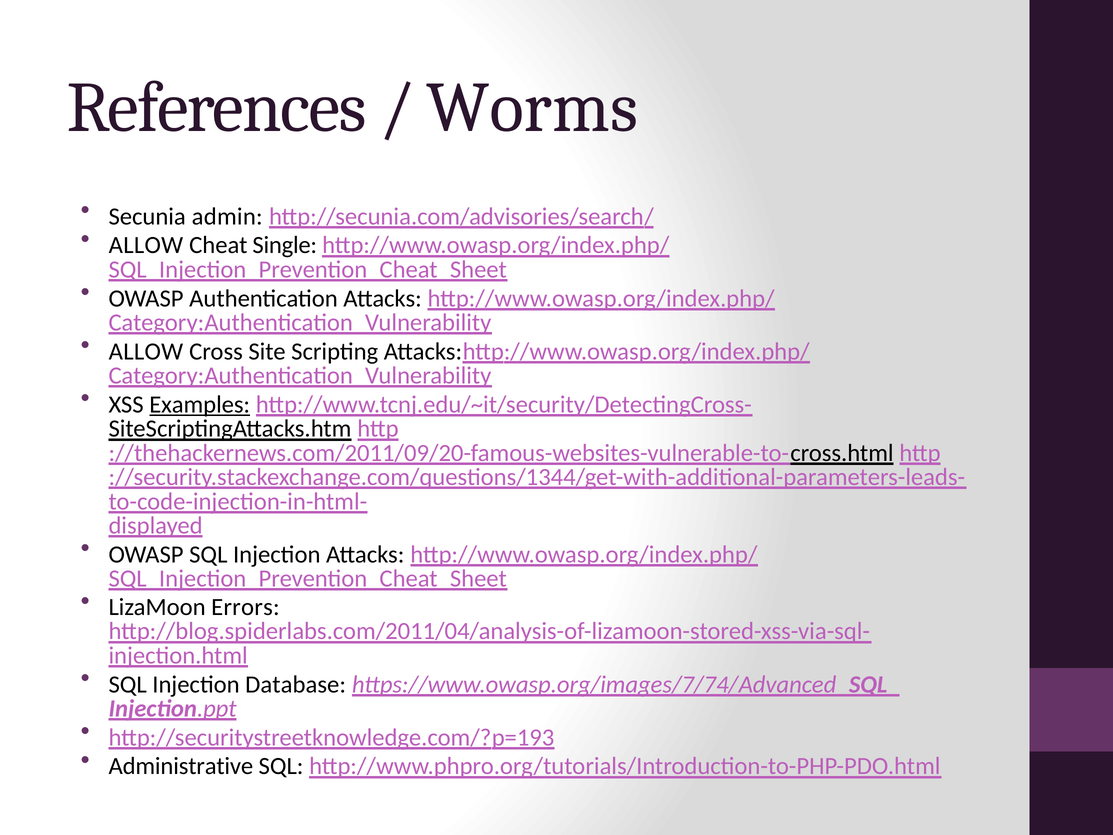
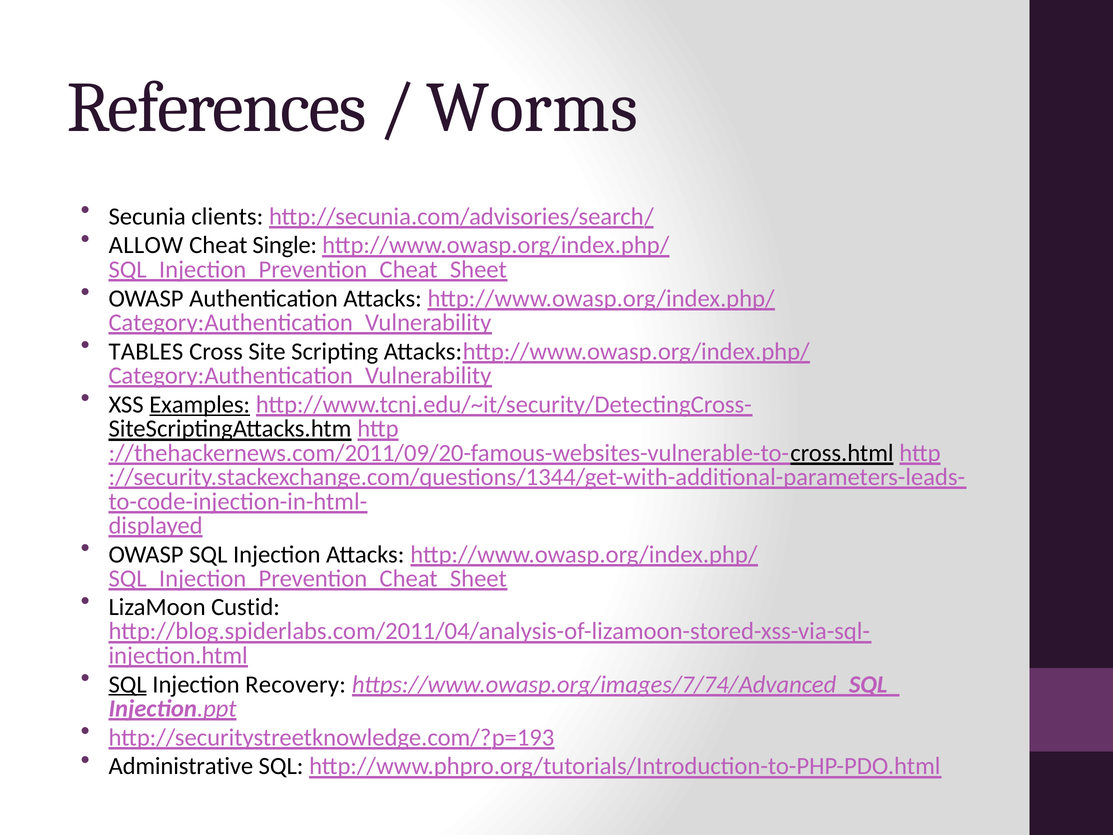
admin: admin -> clients
ALLOW at (146, 351): ALLOW -> TABLES
Errors: Errors -> Custid
SQL at (128, 684) underline: none -> present
Database: Database -> Recovery
